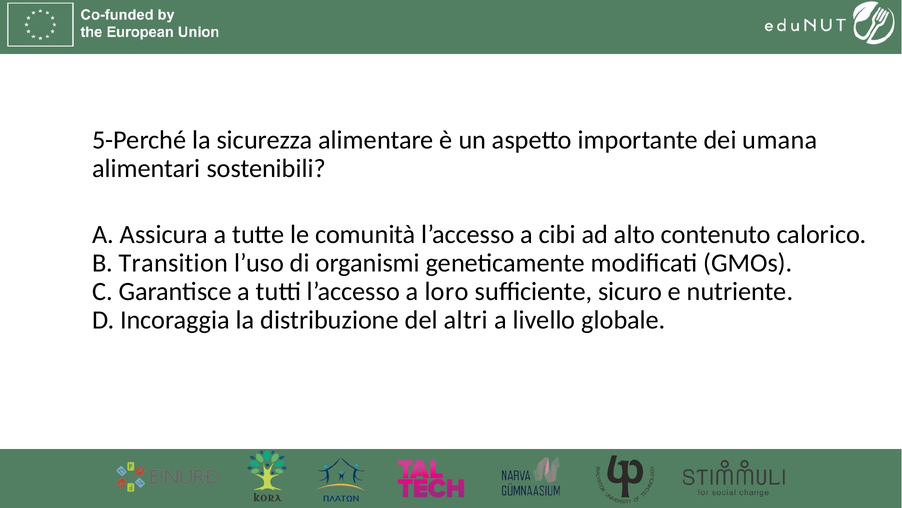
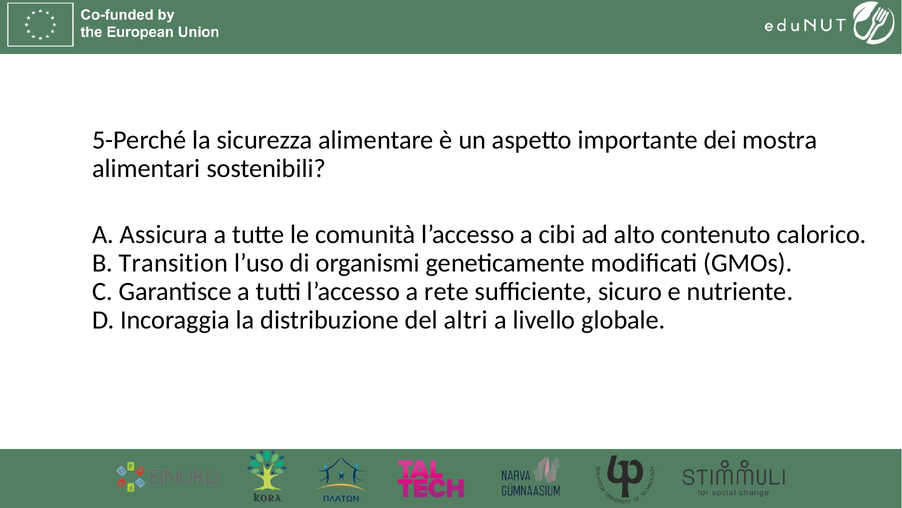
umana: umana -> mostra
loro: loro -> rete
